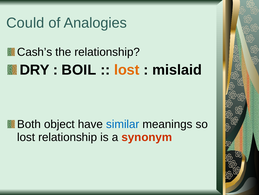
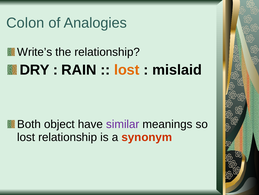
Could: Could -> Colon
Cash’s: Cash’s -> Write’s
BOIL: BOIL -> RAIN
similar colour: blue -> purple
